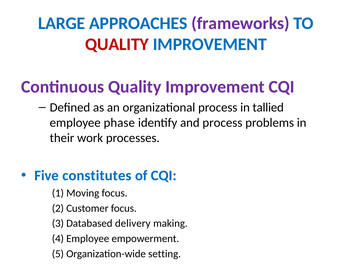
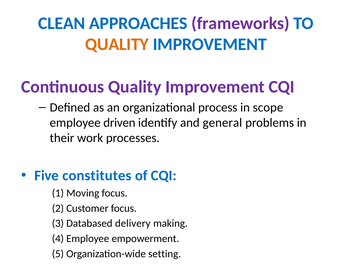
LARGE: LARGE -> CLEAN
QUALITY at (117, 44) colour: red -> orange
tallied: tallied -> scope
phase: phase -> driven
and process: process -> general
